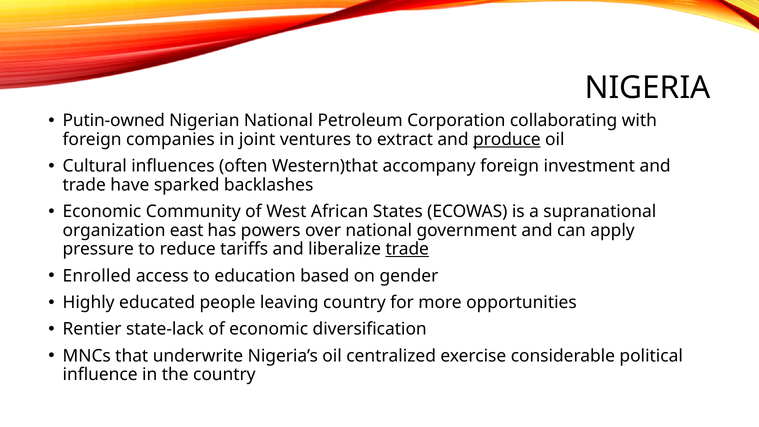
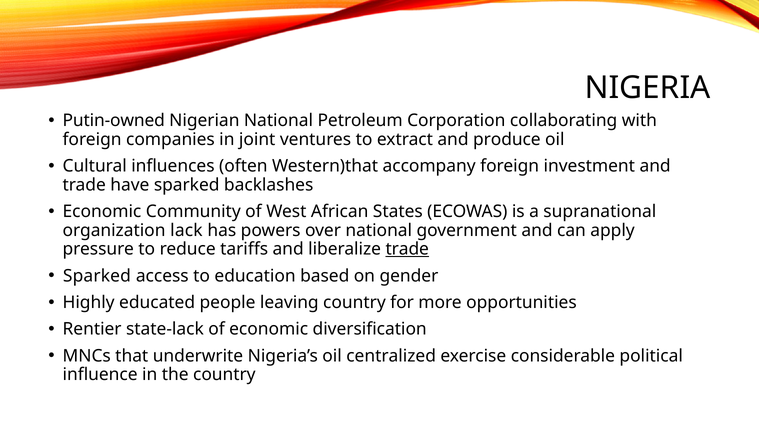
produce underline: present -> none
east: east -> lack
Enrolled at (97, 276): Enrolled -> Sparked
